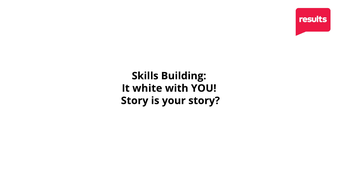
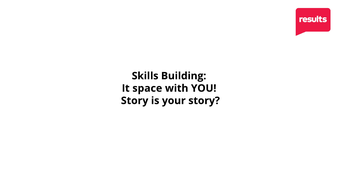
white: white -> space
